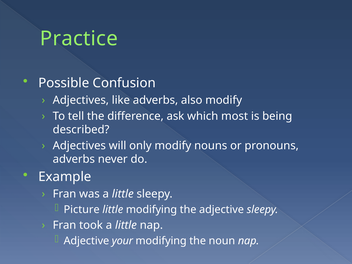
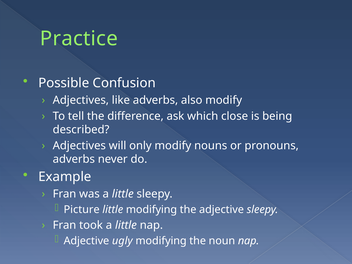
most: most -> close
your: your -> ugly
